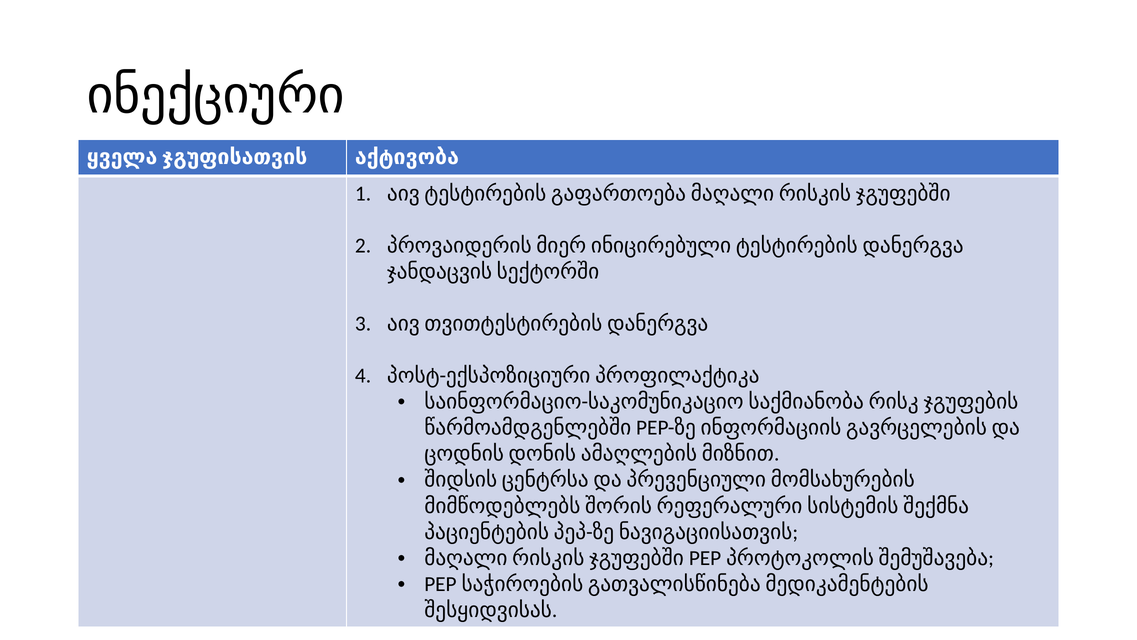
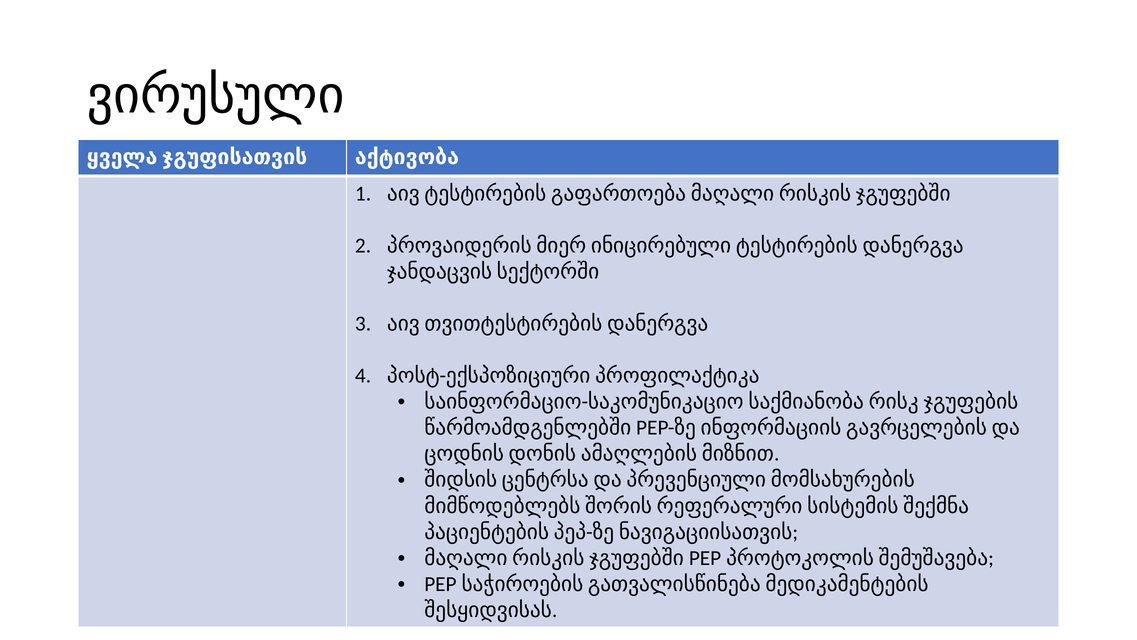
ინექციური: ინექციური -> ვირუსული
